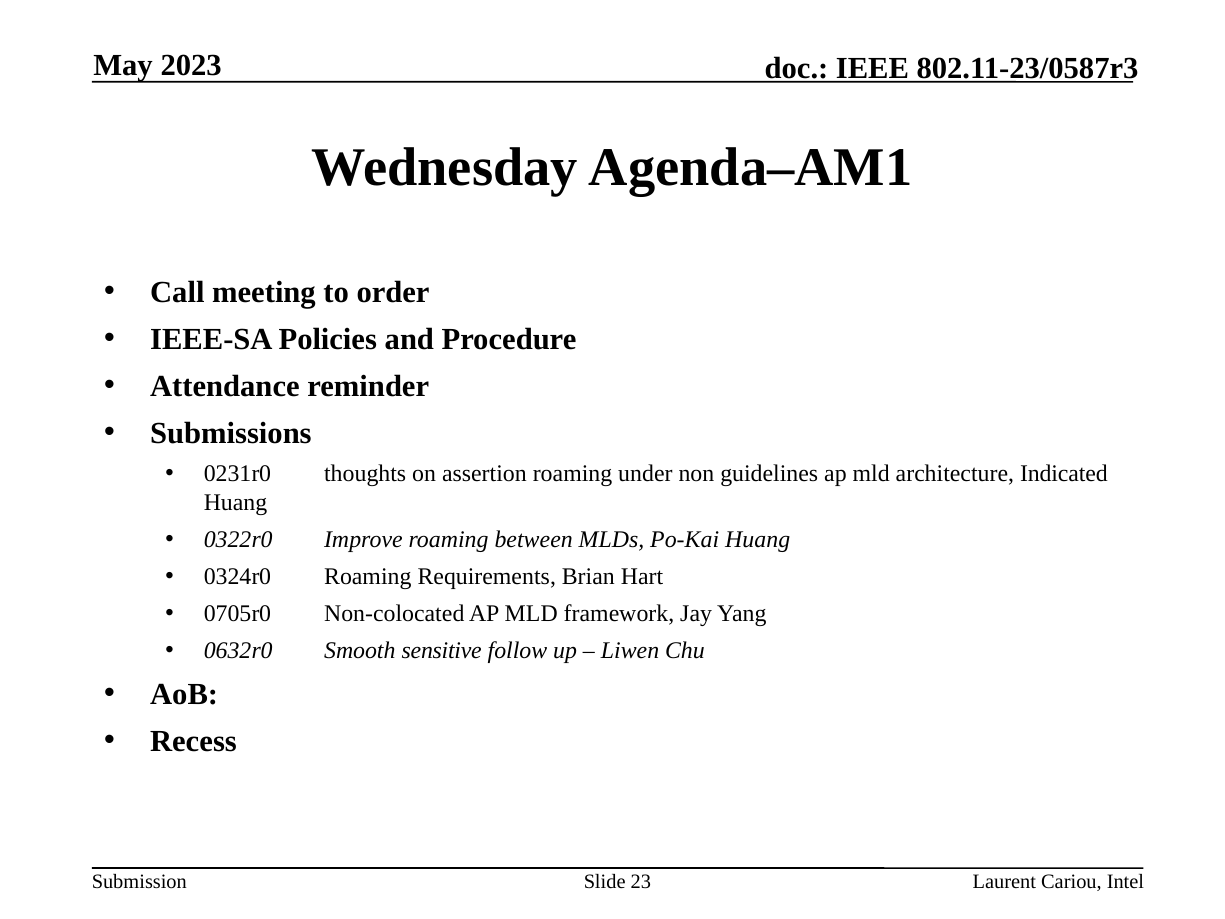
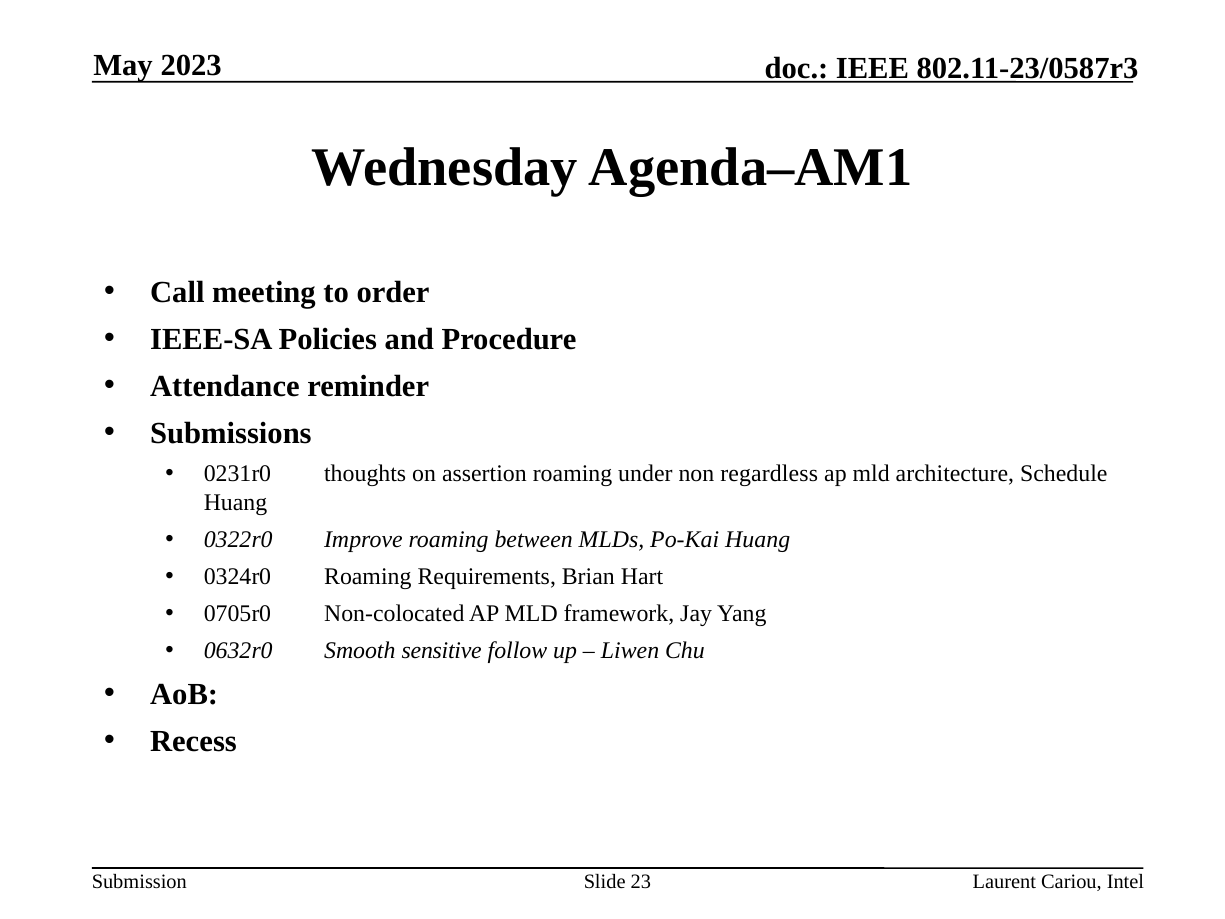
guidelines: guidelines -> regardless
Indicated: Indicated -> Schedule
